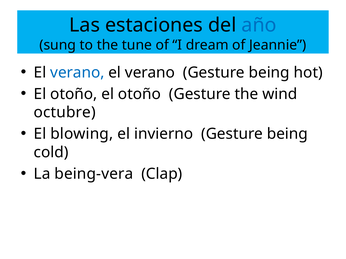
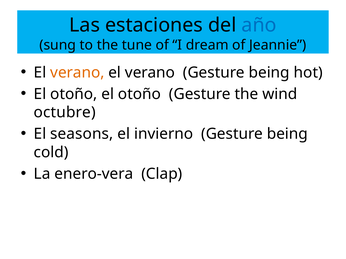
verano at (77, 73) colour: blue -> orange
blowing: blowing -> seasons
being-vera: being-vera -> enero-vera
